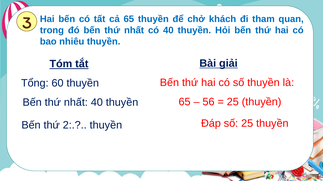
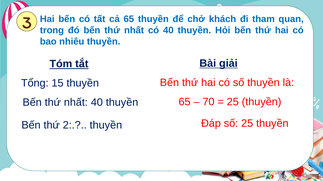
60: 60 -> 15
56: 56 -> 70
